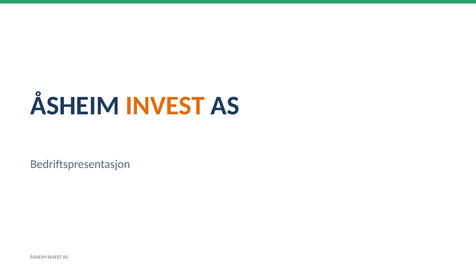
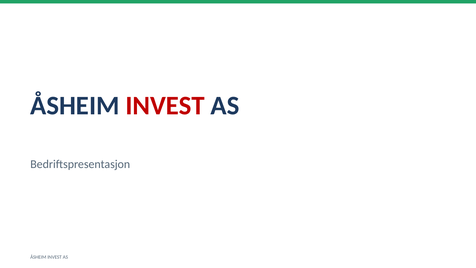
INVEST at (165, 106) colour: orange -> red
